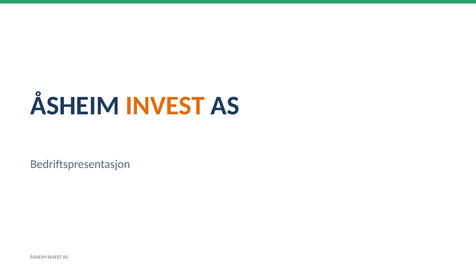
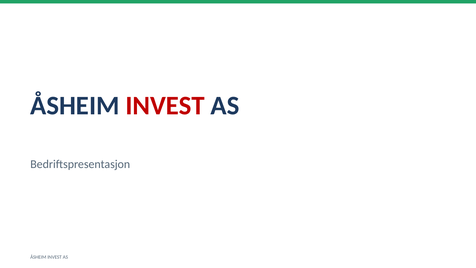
INVEST at (165, 106) colour: orange -> red
